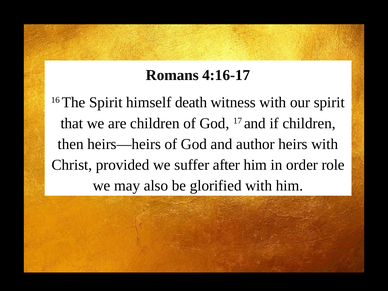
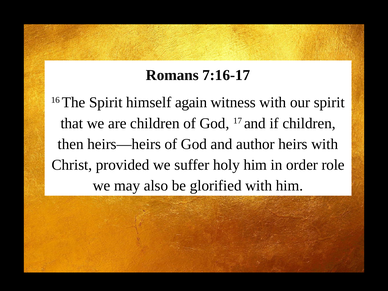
4:16-17: 4:16-17 -> 7:16-17
death: death -> again
after: after -> holy
